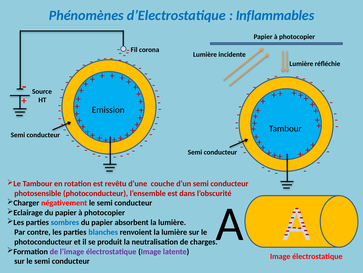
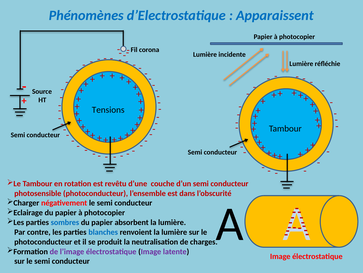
Inflammables: Inflammables -> Apparaissent
Emission: Emission -> Tensions
